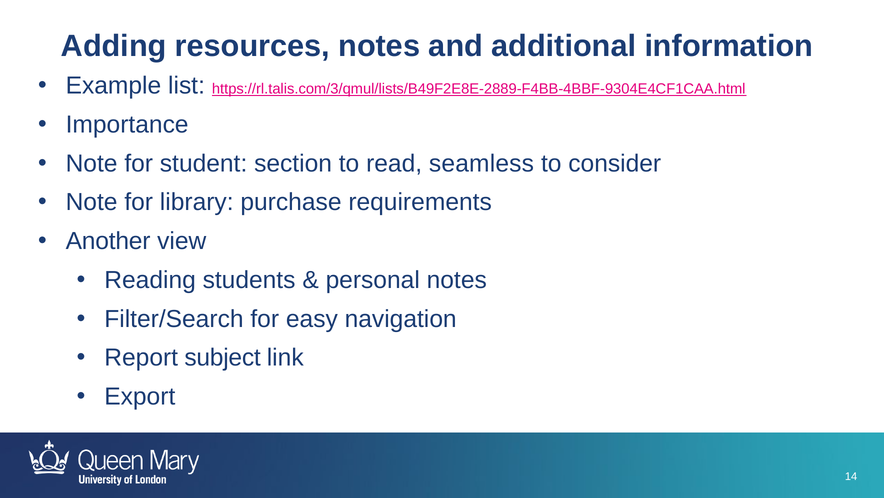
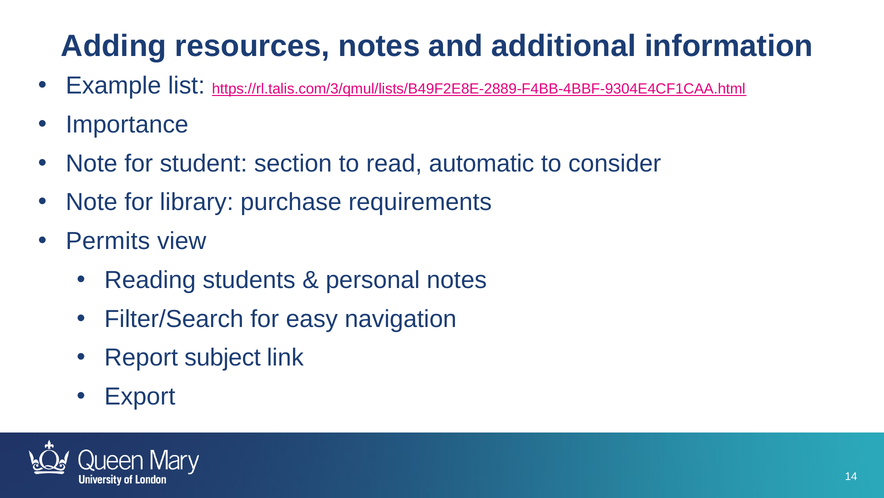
seamless: seamless -> automatic
Another: Another -> Permits
